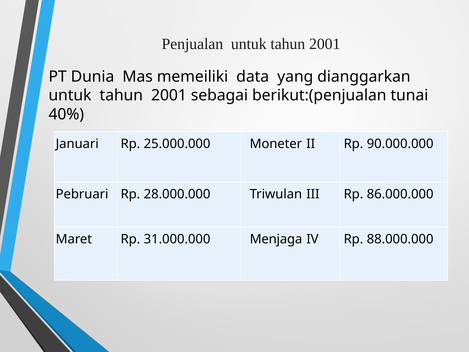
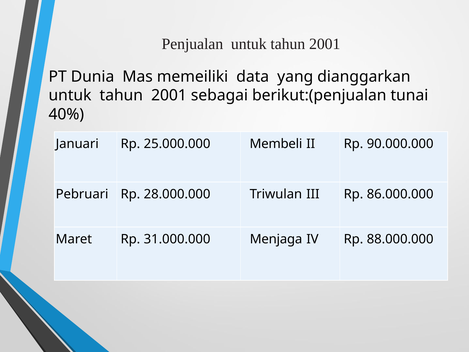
Moneter: Moneter -> Membeli
